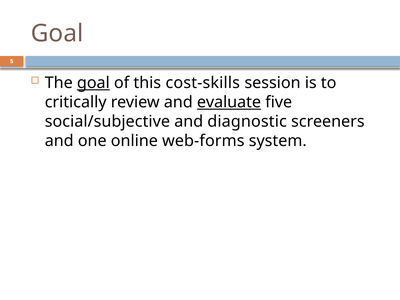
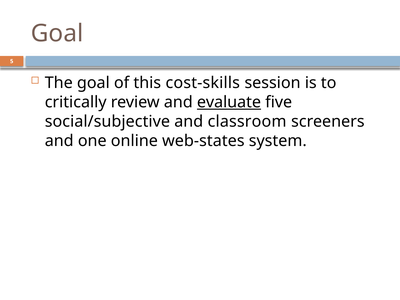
goal at (93, 83) underline: present -> none
diagnostic: diagnostic -> classroom
web-forms: web-forms -> web-states
